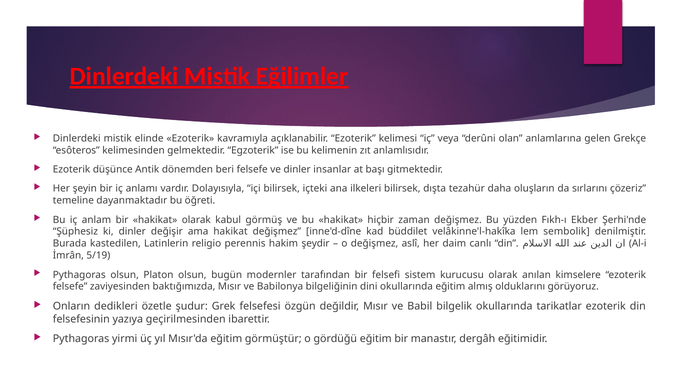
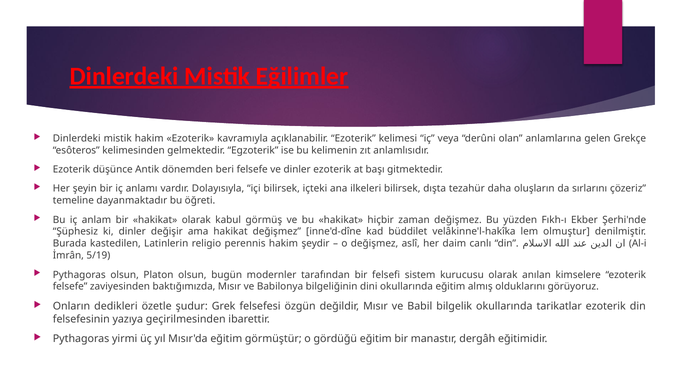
mistik elinde: elinde -> hakim
dinler insanlar: insanlar -> ezoterik
sembolik: sembolik -> olmuştur
